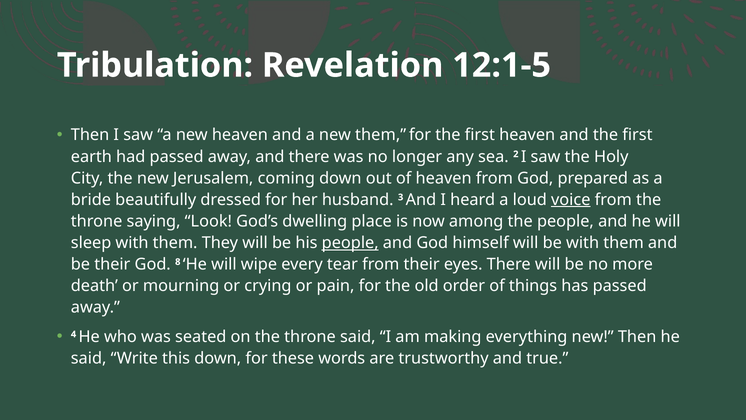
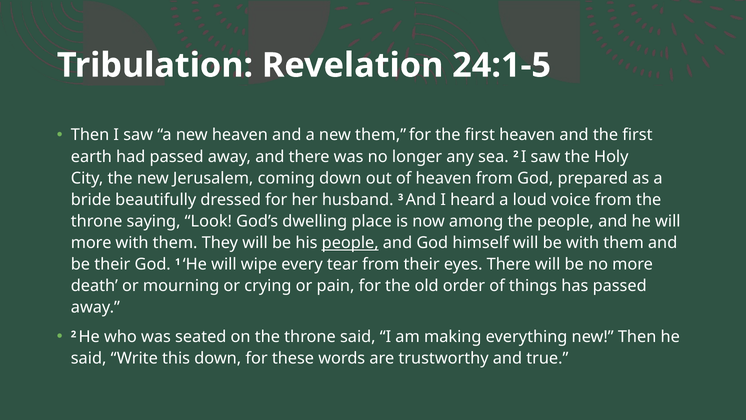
12:1-5: 12:1-5 -> 24:1-5
voice underline: present -> none
sleep at (91, 243): sleep -> more
8: 8 -> 1
4 at (74, 334): 4 -> 2
